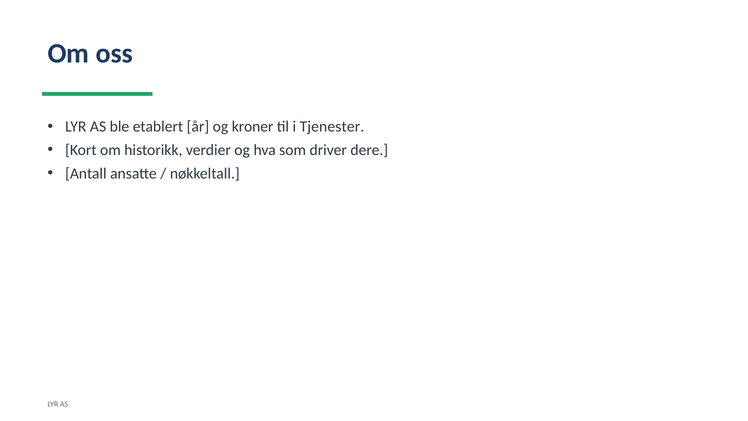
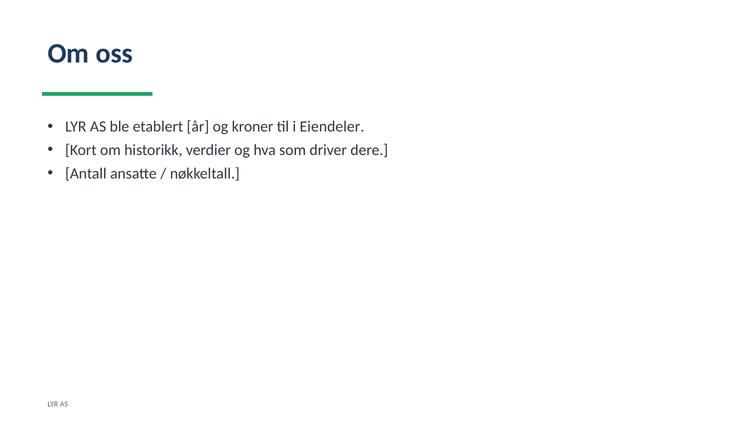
Tjenester: Tjenester -> Eiendeler
